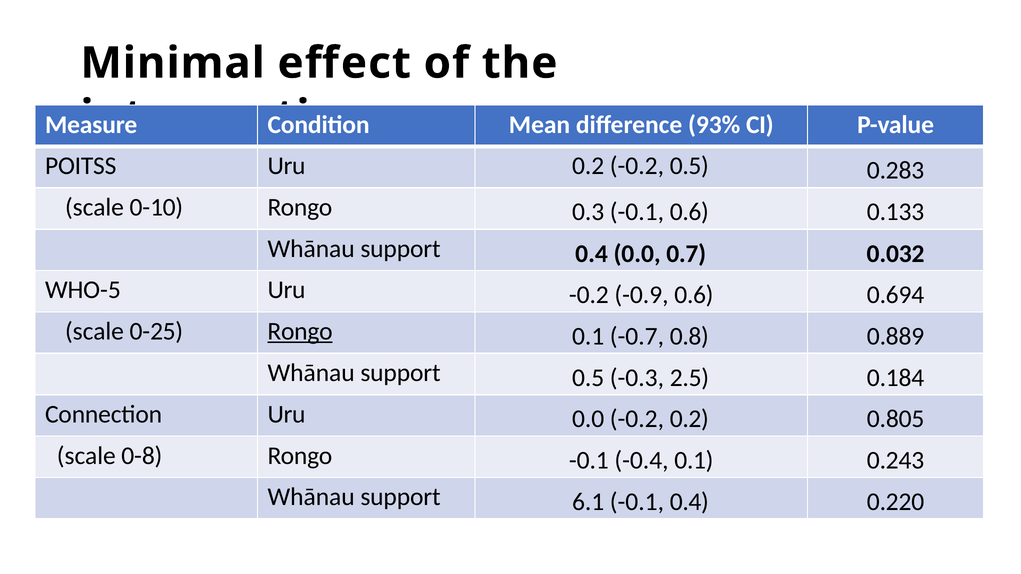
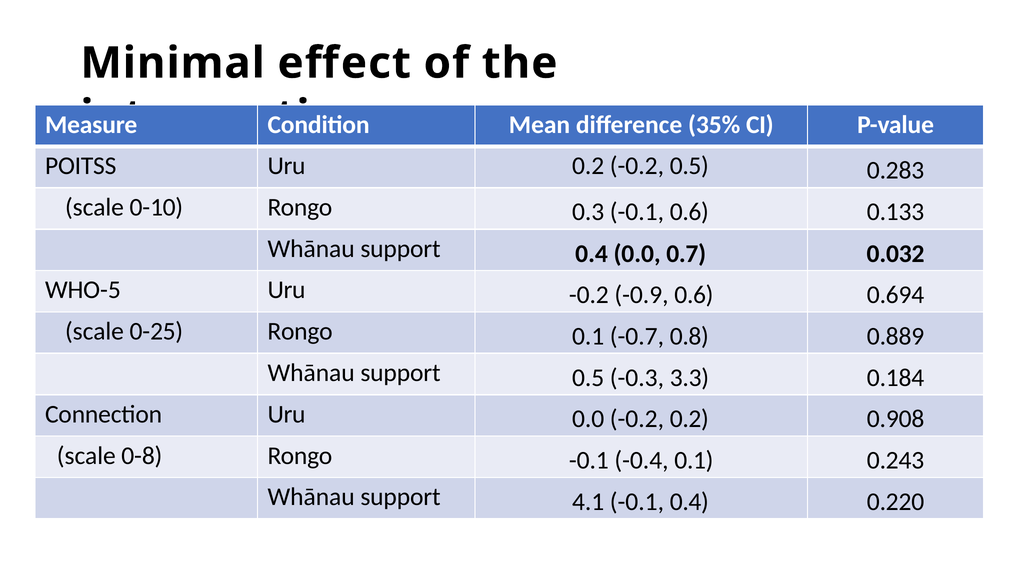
93%: 93% -> 35%
Rongo at (300, 332) underline: present -> none
2.5: 2.5 -> 3.3
0.805: 0.805 -> 0.908
6.1: 6.1 -> 4.1
